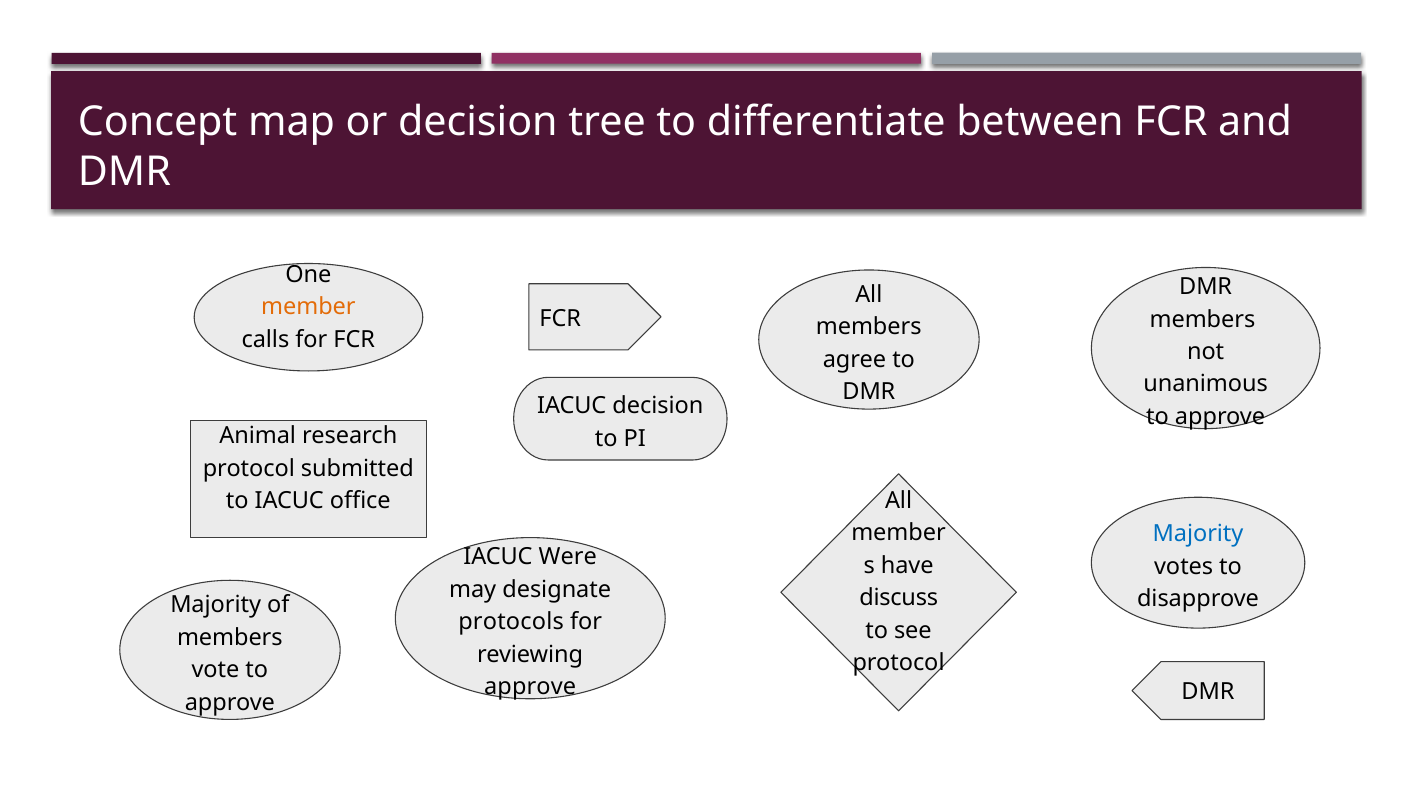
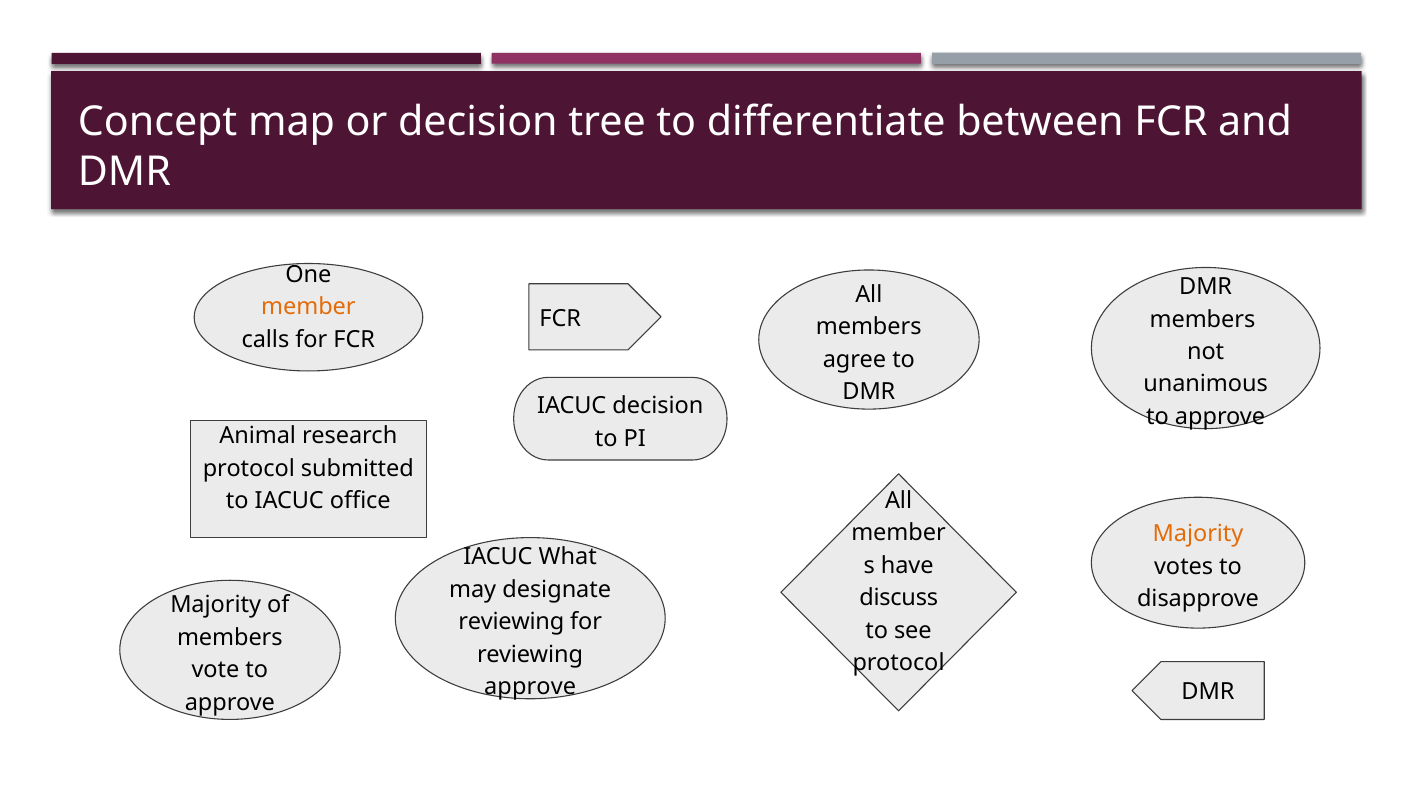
Majority at (1198, 534) colour: blue -> orange
Were: Were -> What
protocols at (511, 622): protocols -> reviewing
